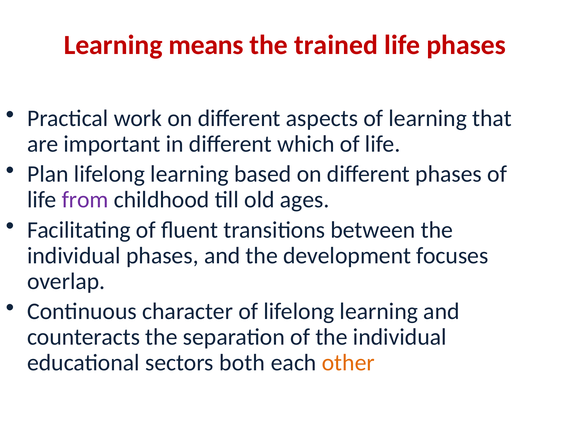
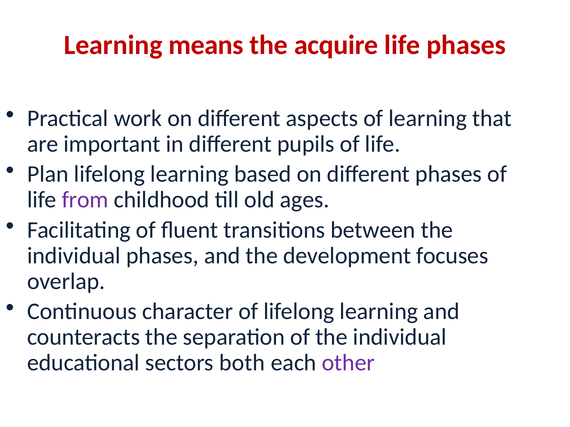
trained: trained -> acquire
which: which -> pupils
other colour: orange -> purple
